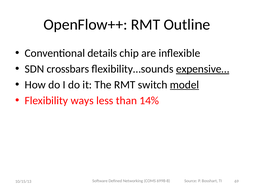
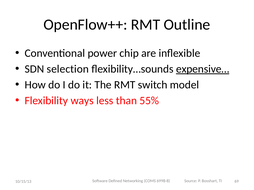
details: details -> power
crossbars: crossbars -> selection
model underline: present -> none
14%: 14% -> 55%
